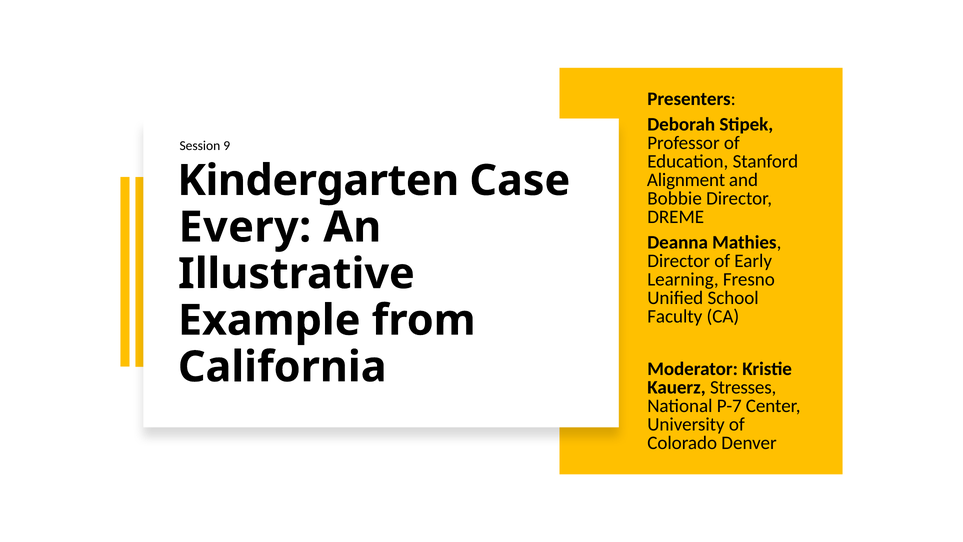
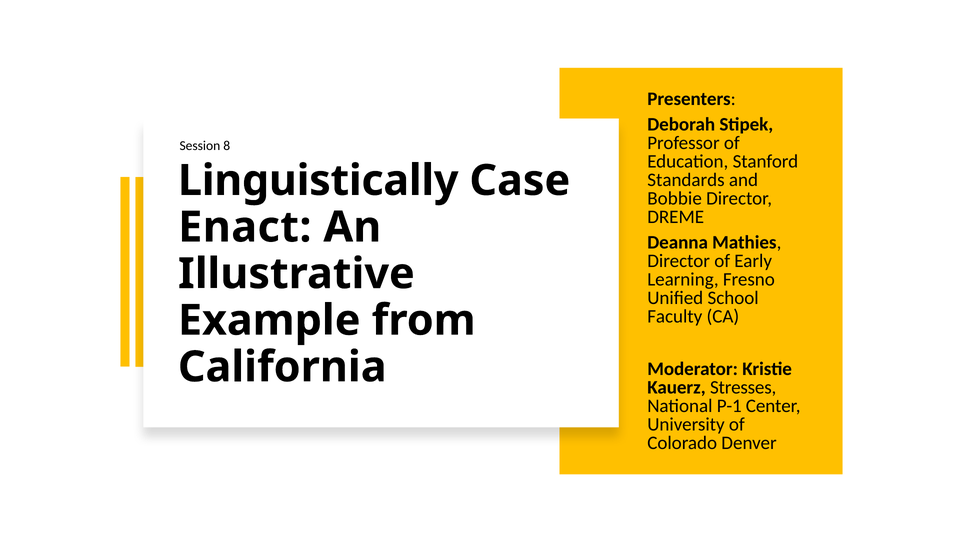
9: 9 -> 8
Alignment: Alignment -> Standards
Kindergarten: Kindergarten -> Linguistically
Every: Every -> Enact
P-7: P-7 -> P-1
